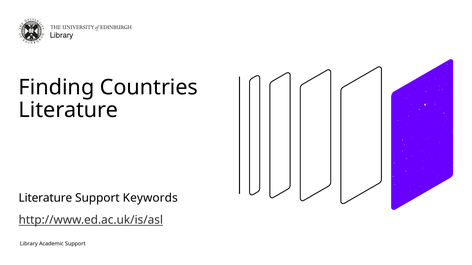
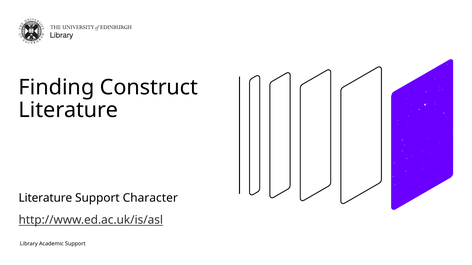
Countries: Countries -> Construct
Keywords: Keywords -> Character
